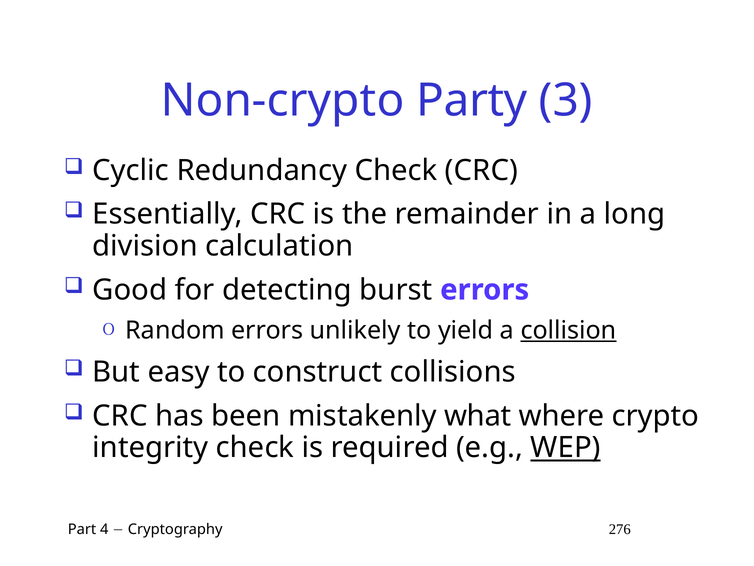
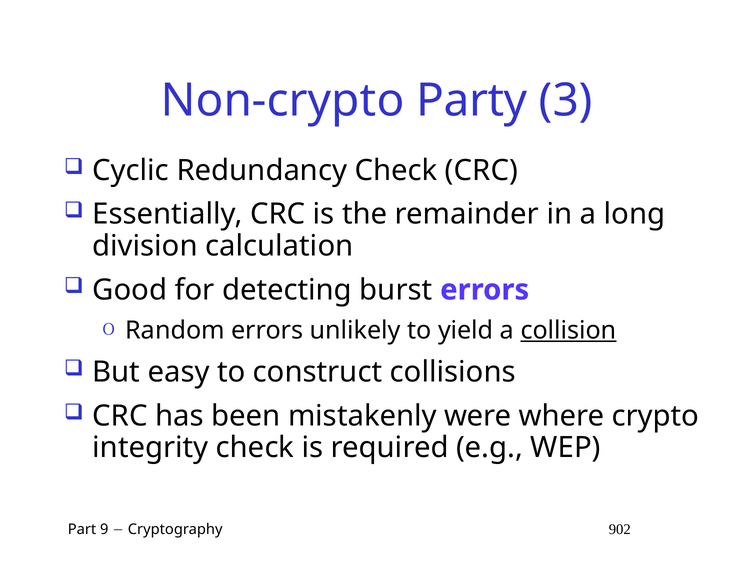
what: what -> were
WEP underline: present -> none
4: 4 -> 9
276: 276 -> 902
